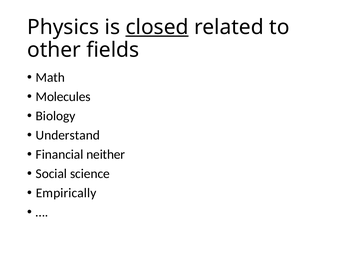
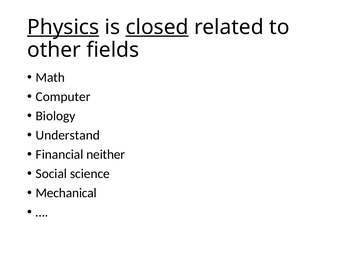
Physics underline: none -> present
Molecules: Molecules -> Computer
Empirically: Empirically -> Mechanical
